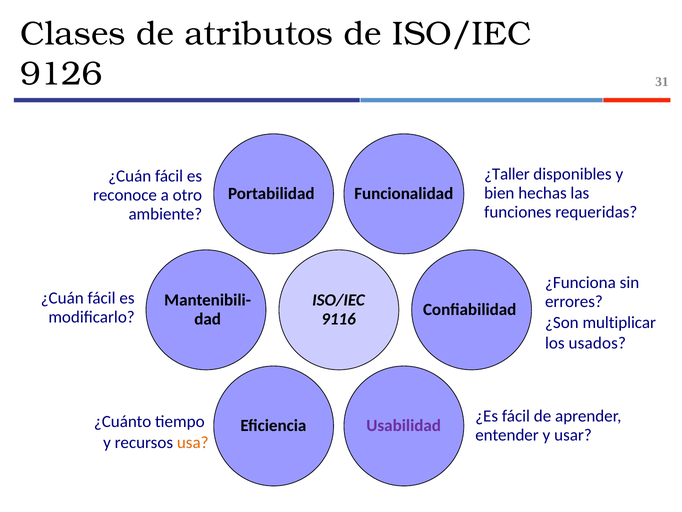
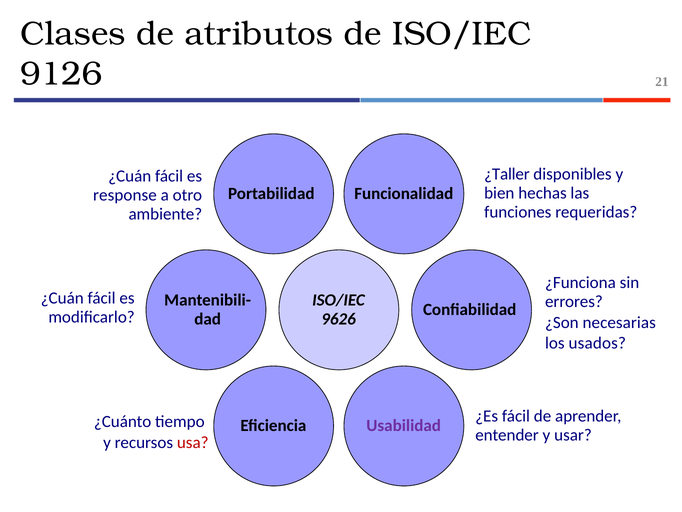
31: 31 -> 21
reconoce: reconoce -> response
9116: 9116 -> 9626
multiplicar: multiplicar -> necesarias
usa colour: orange -> red
